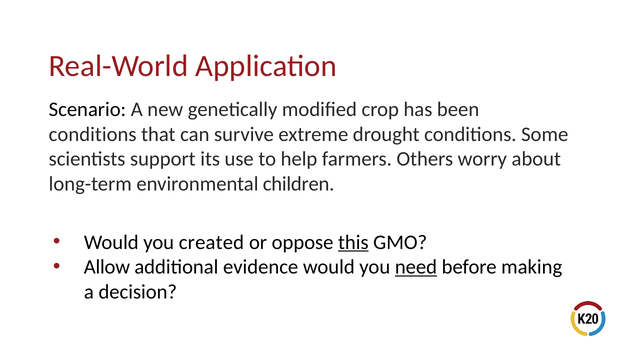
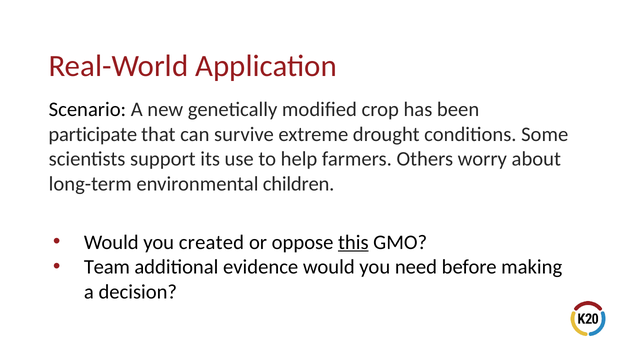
conditions at (93, 134): conditions -> participate
Allow: Allow -> Team
need underline: present -> none
